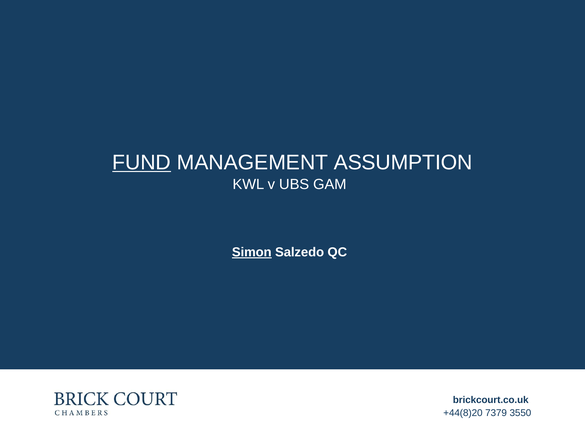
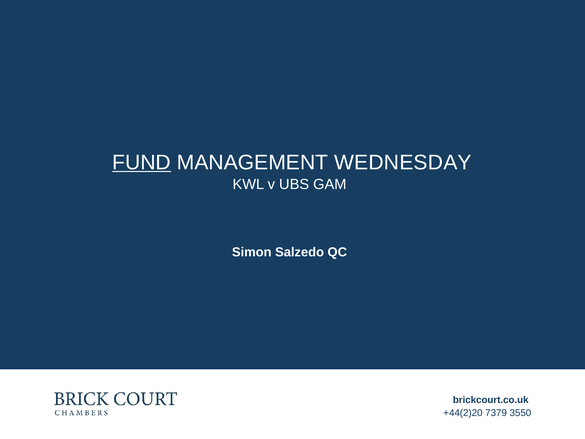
ASSUMPTION: ASSUMPTION -> WEDNESDAY
Simon underline: present -> none
+44(8)20: +44(8)20 -> +44(2)20
